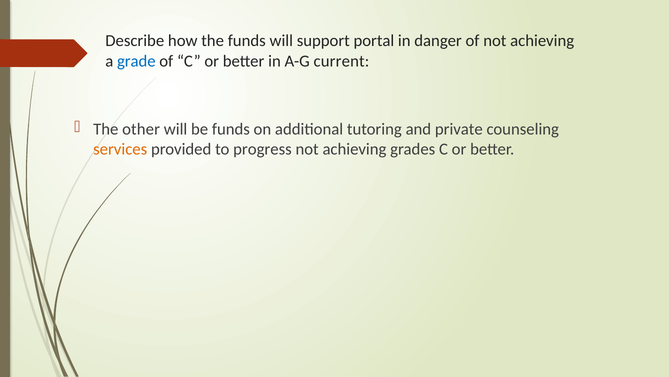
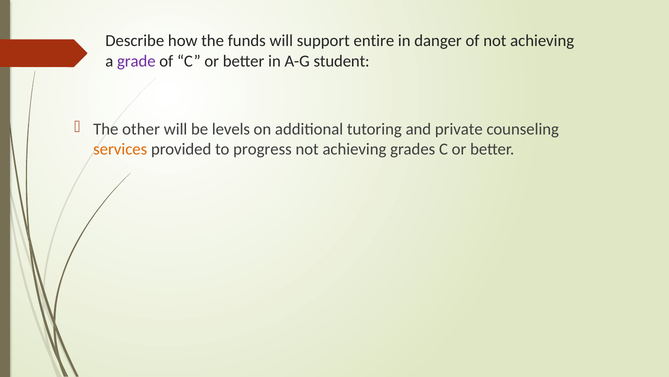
portal: portal -> entire
grade colour: blue -> purple
current: current -> student
be funds: funds -> levels
